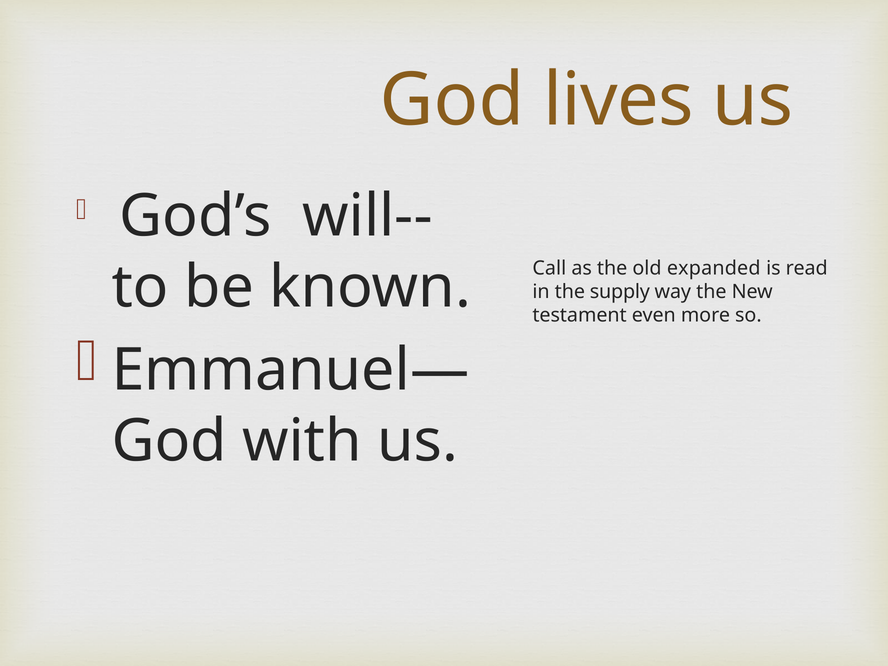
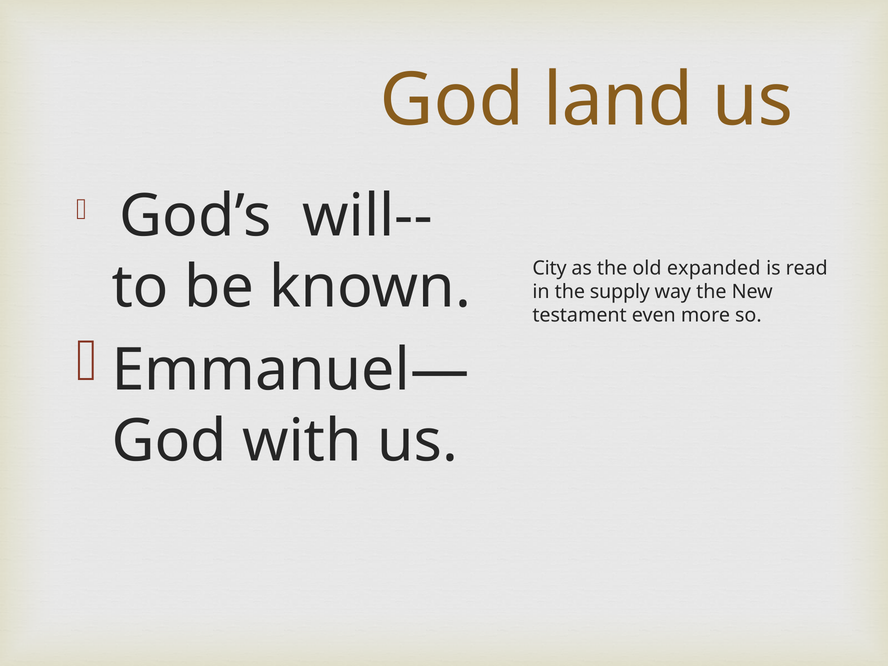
lives: lives -> land
Call: Call -> City
